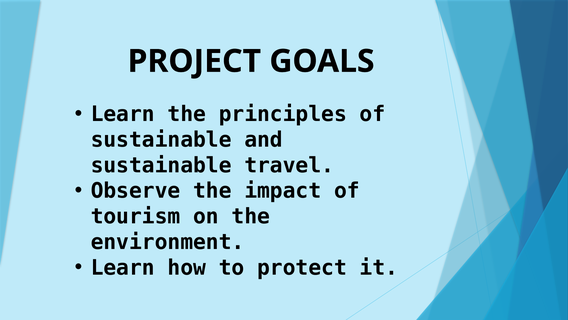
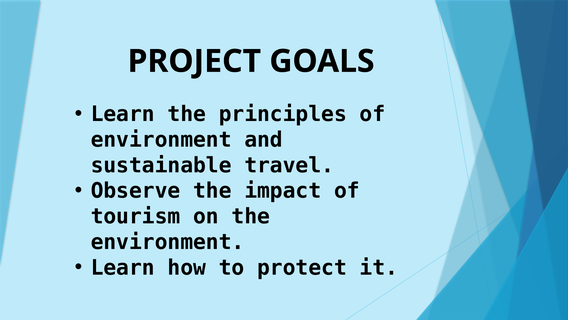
sustainable at (161, 139): sustainable -> environment
